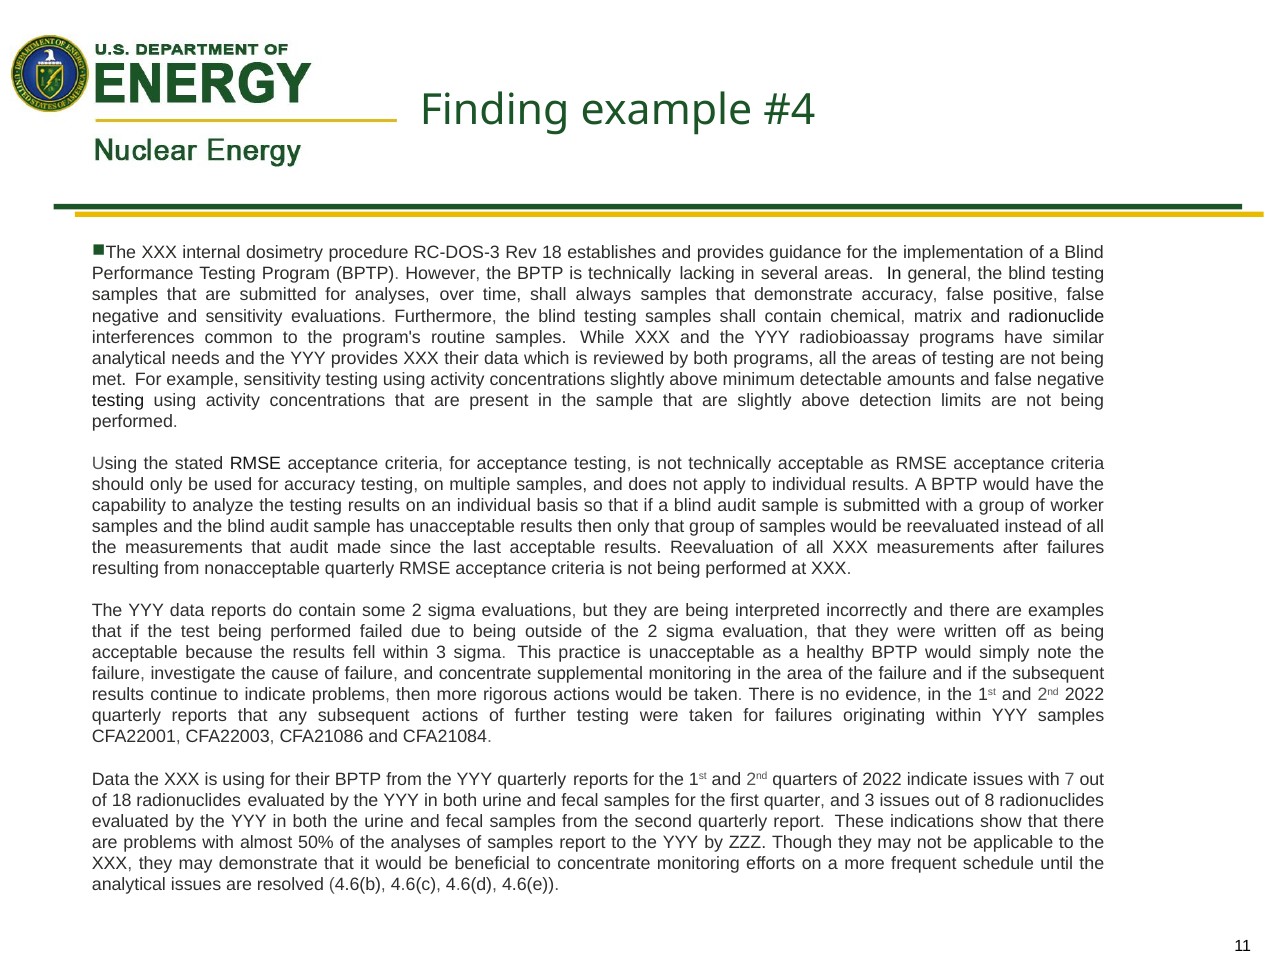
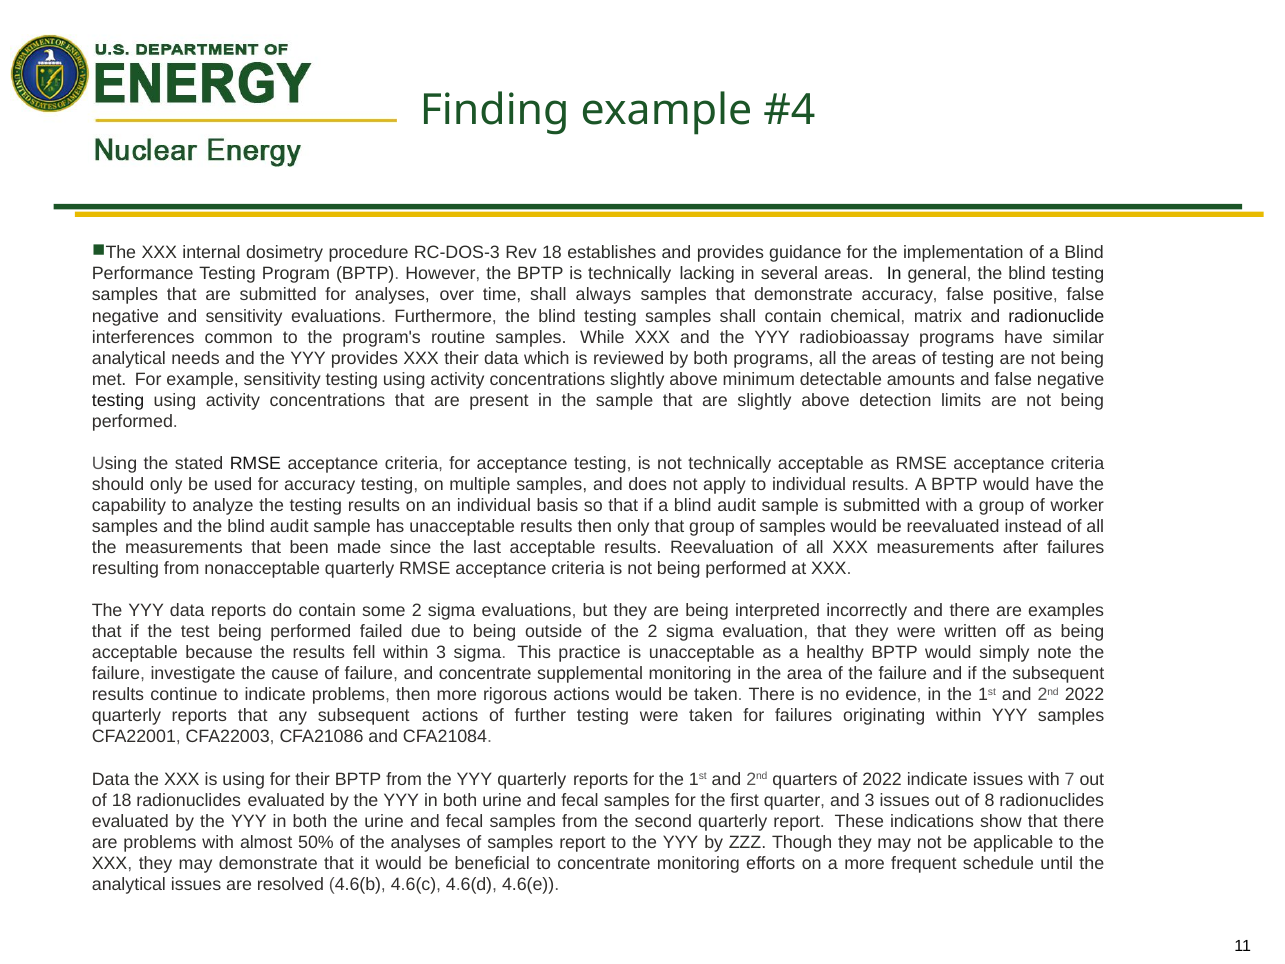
that audit: audit -> been
